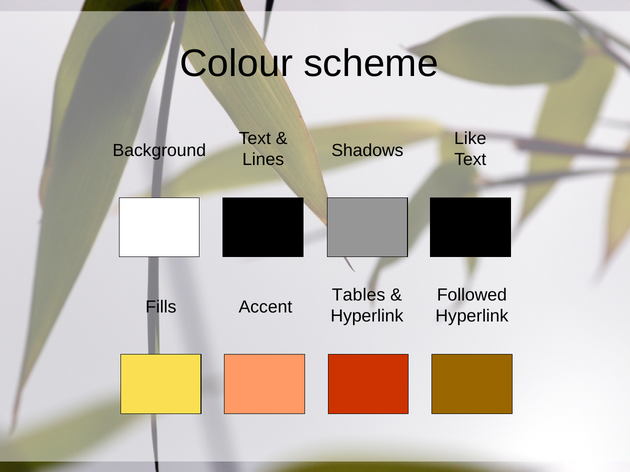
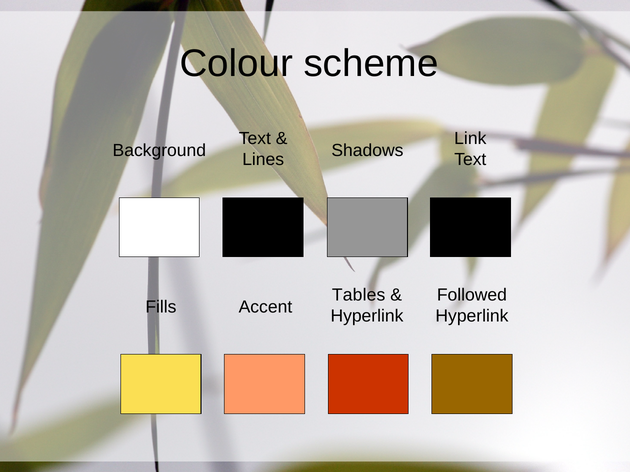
Like: Like -> Link
